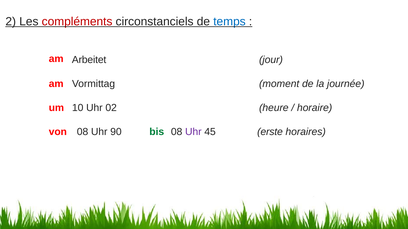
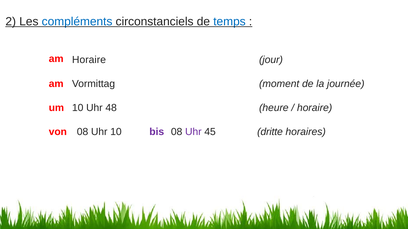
compléments colour: red -> blue
Arbeitet at (89, 60): Arbeitet -> Horaire
02: 02 -> 48
Uhr 90: 90 -> 10
bis colour: green -> purple
erste: erste -> dritte
